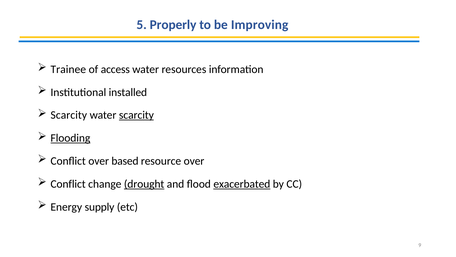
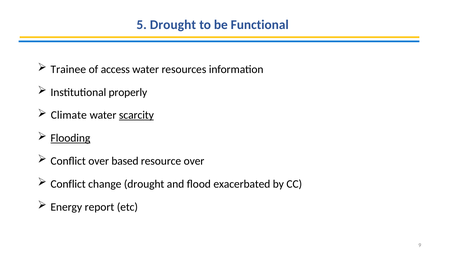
5 Properly: Properly -> Drought
Improving: Improving -> Functional
installed: installed -> properly
Scarcity at (69, 115): Scarcity -> Climate
drought at (144, 184) underline: present -> none
exacerbated underline: present -> none
supply: supply -> report
